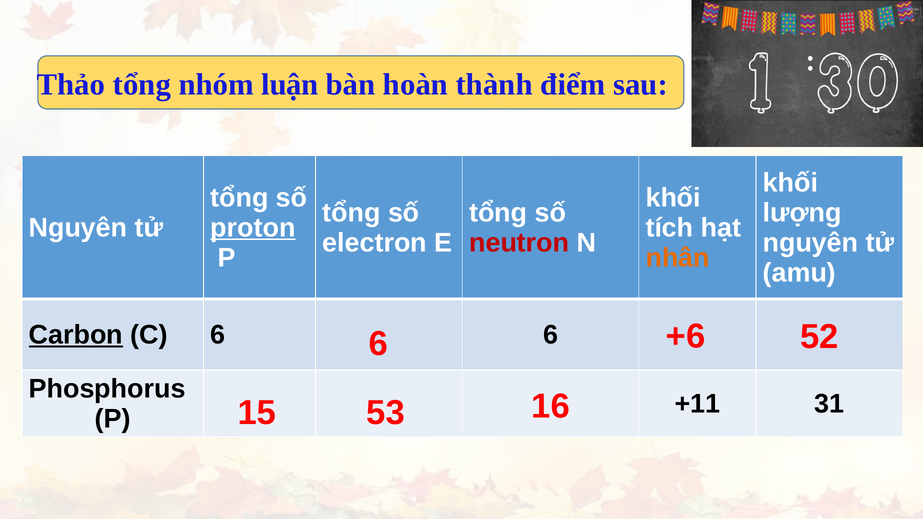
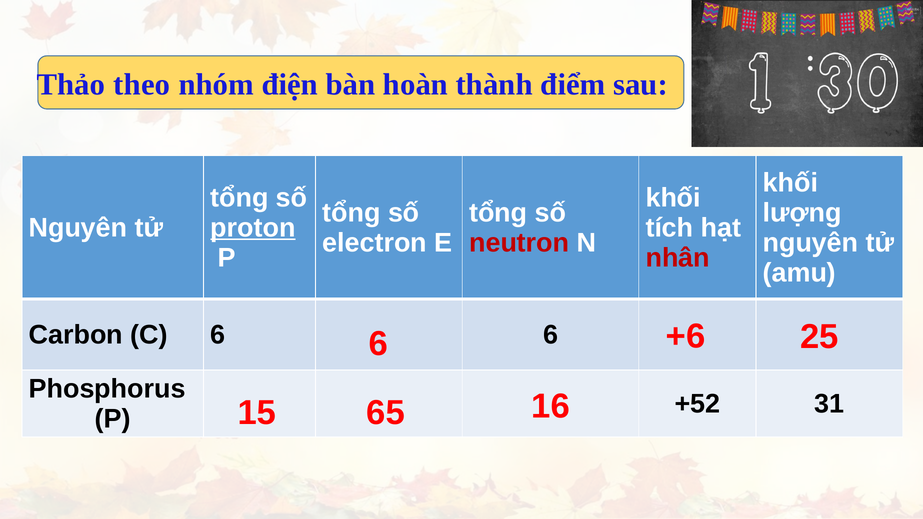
Thảo tổng: tổng -> theo
luận: luận -> điện
nhân colour: orange -> red
Carbon underline: present -> none
52: 52 -> 25
+11: +11 -> +52
53: 53 -> 65
